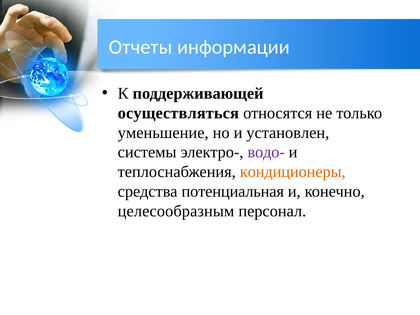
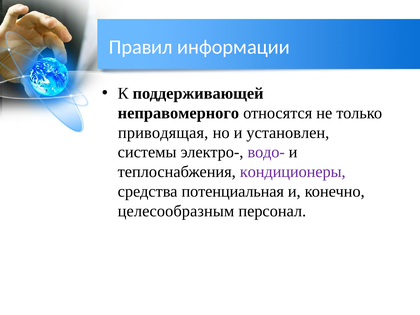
Отчеты: Отчеты -> Правил
осуществляться: осуществляться -> неправомерного
уменьшение: уменьшение -> приводящая
кондиционеры colour: orange -> purple
